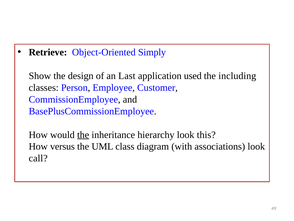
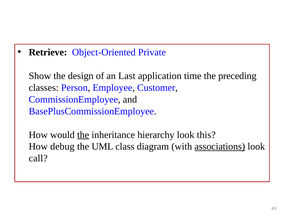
Simply: Simply -> Private
used: used -> time
including: including -> preceding
versus: versus -> debug
associations underline: none -> present
